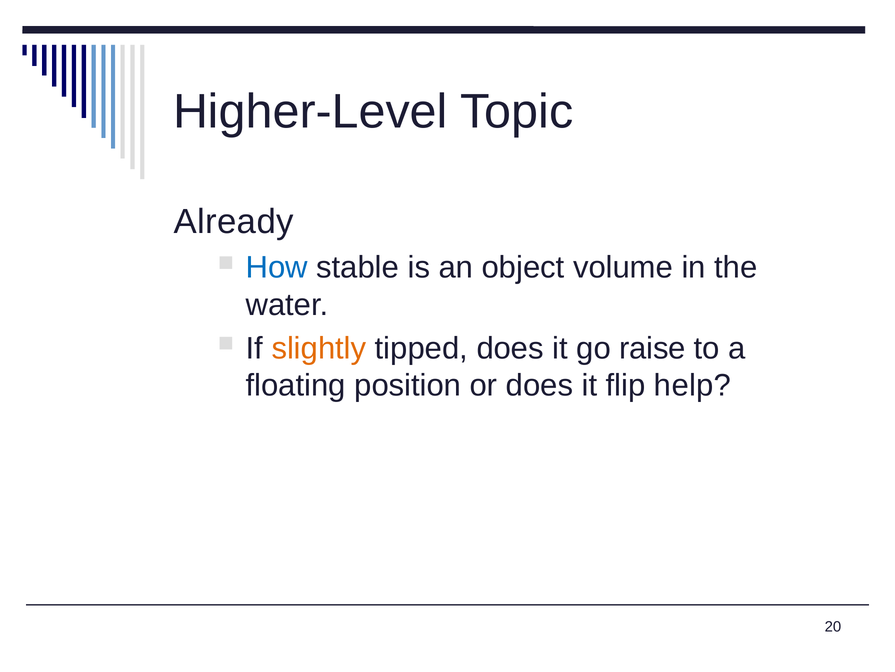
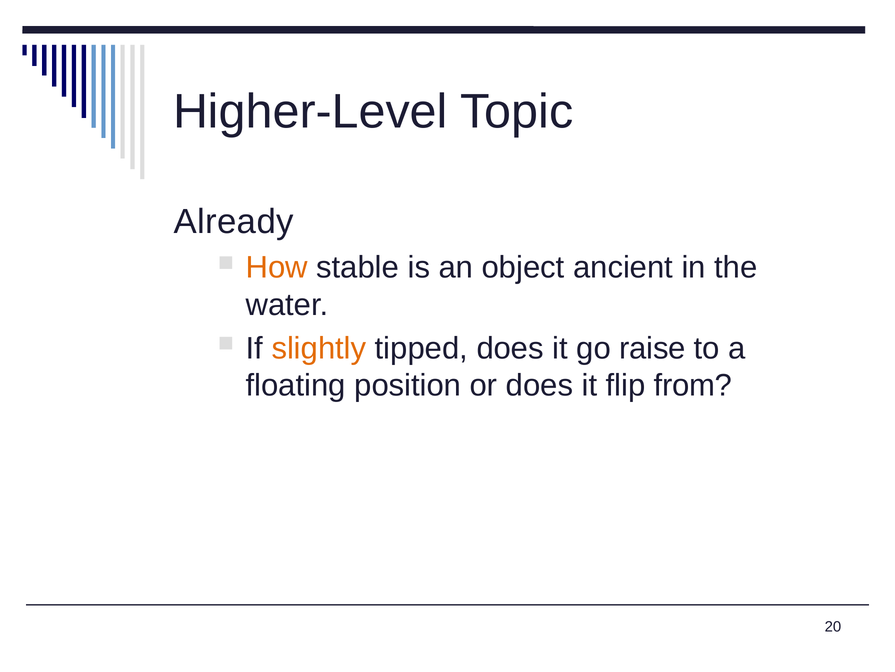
How colour: blue -> orange
volume: volume -> ancient
help: help -> from
